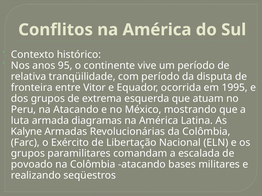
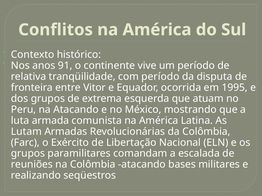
95: 95 -> 91
diagramas: diagramas -> comunista
Kalyne: Kalyne -> Lutam
povoado: povoado -> reuniões
